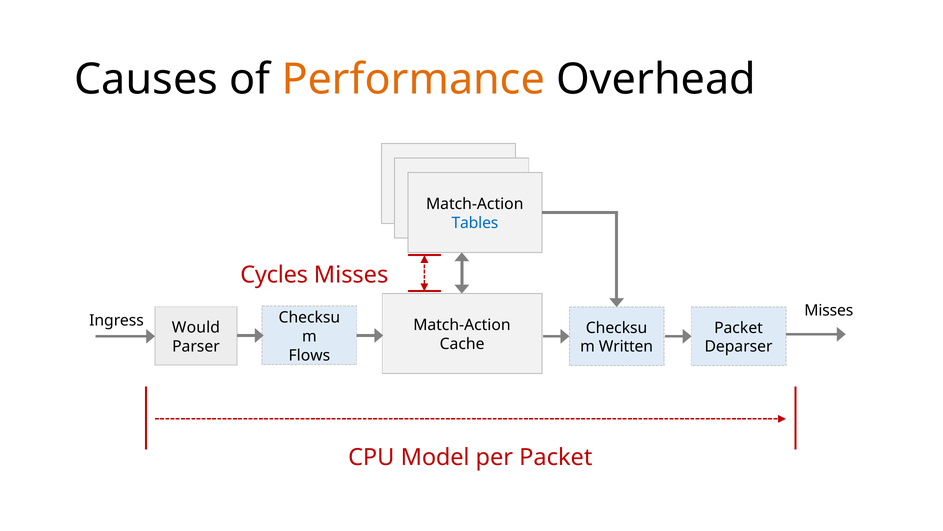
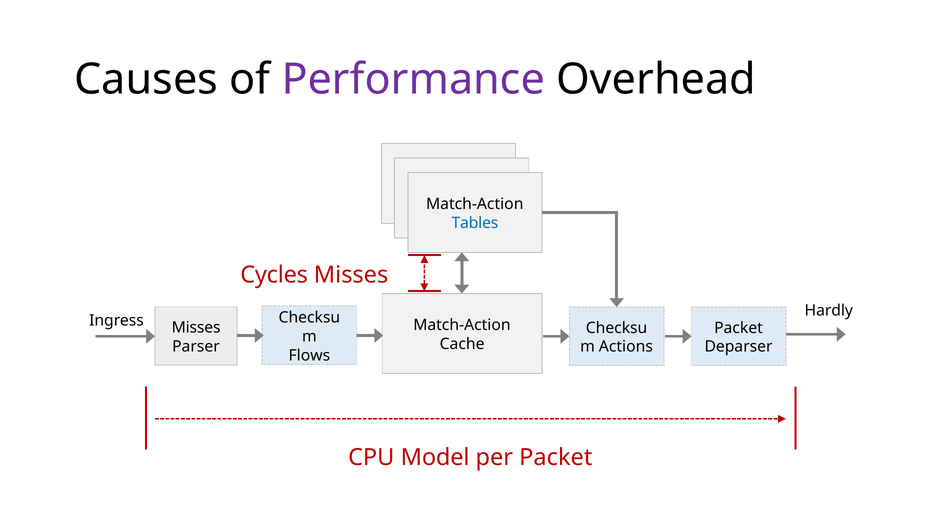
Performance colour: orange -> purple
Misses at (829, 310): Misses -> Hardly
Would at (196, 327): Would -> Misses
Written: Written -> Actions
